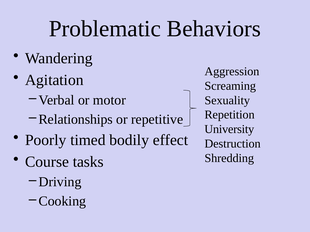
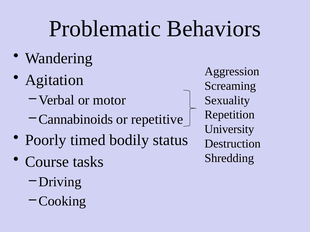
Relationships: Relationships -> Cannabinoids
effect: effect -> status
